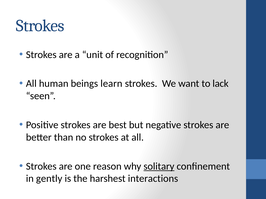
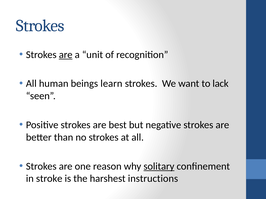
are at (66, 55) underline: none -> present
gently: gently -> stroke
interactions: interactions -> instructions
